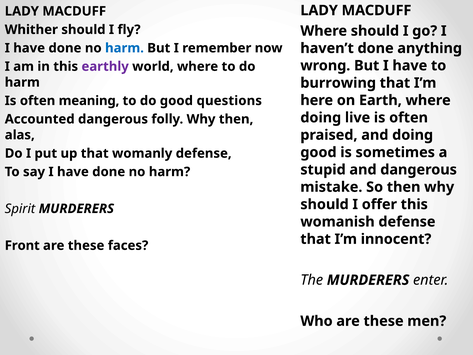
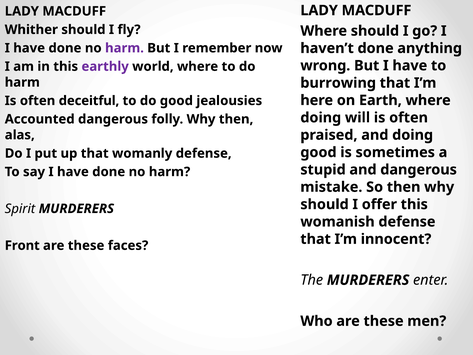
harm at (124, 48) colour: blue -> purple
meaning: meaning -> deceitful
questions: questions -> jealousies
live: live -> will
